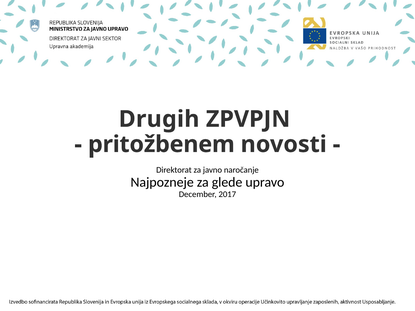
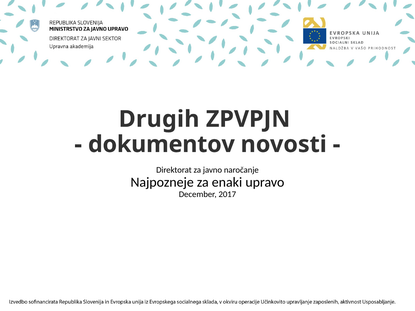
pritožbenem: pritožbenem -> dokumentov
glede: glede -> enaki
